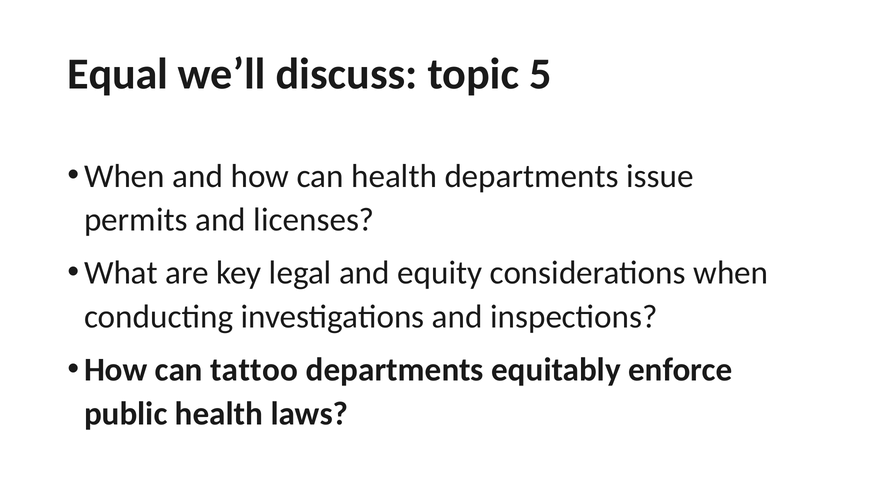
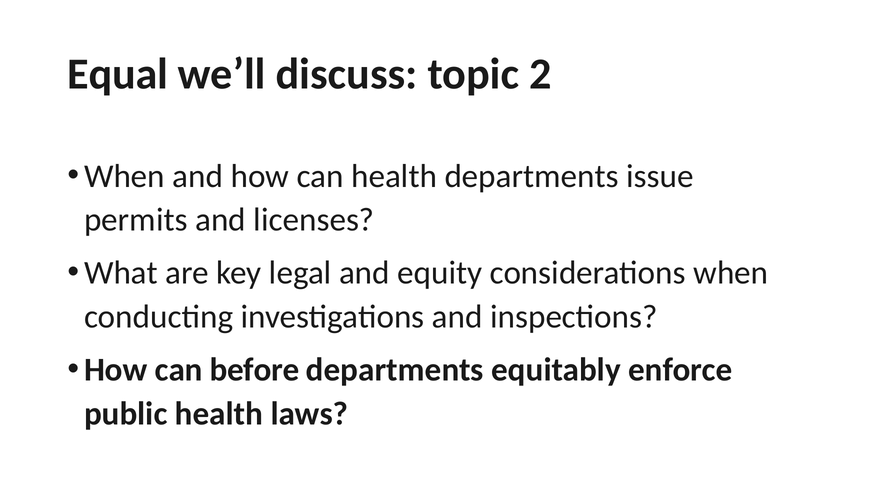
5: 5 -> 2
tattoo: tattoo -> before
